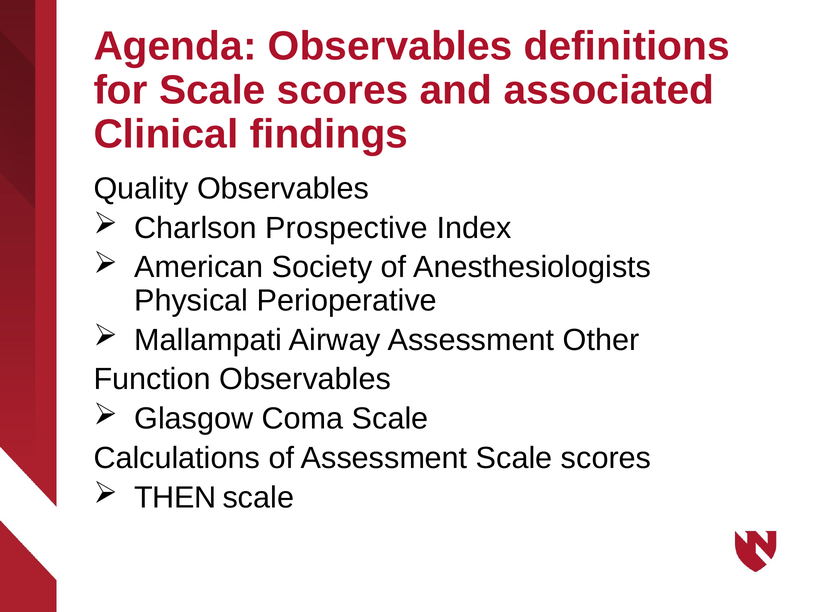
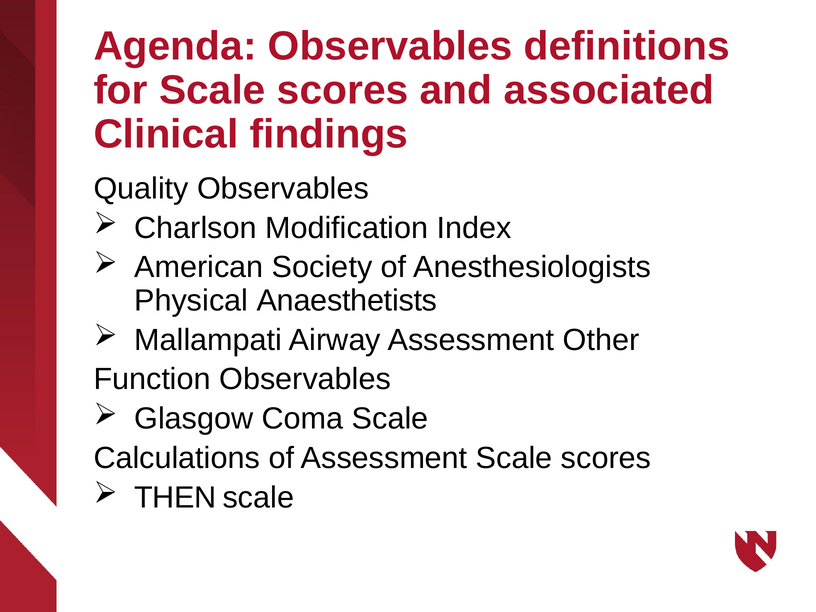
Prospective: Prospective -> Modification
Perioperative: Perioperative -> Anaesthetists
